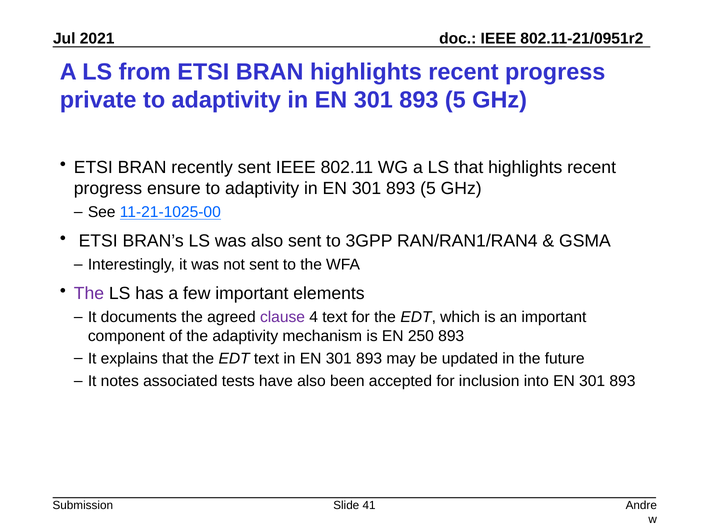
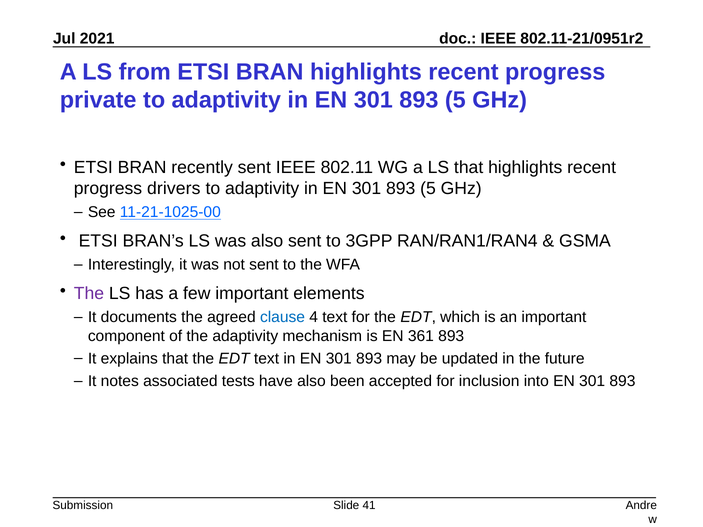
ensure: ensure -> drivers
clause colour: purple -> blue
250: 250 -> 361
